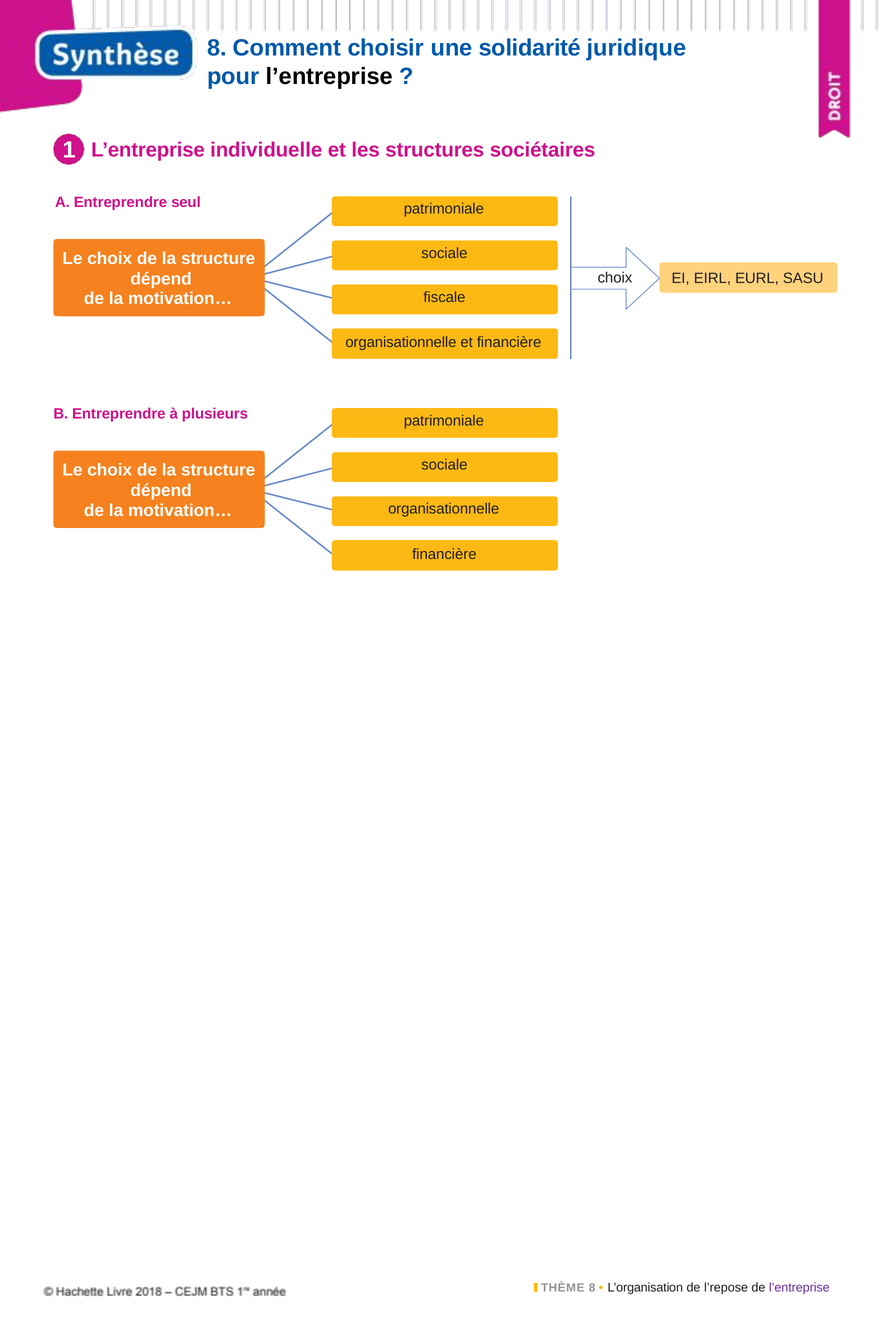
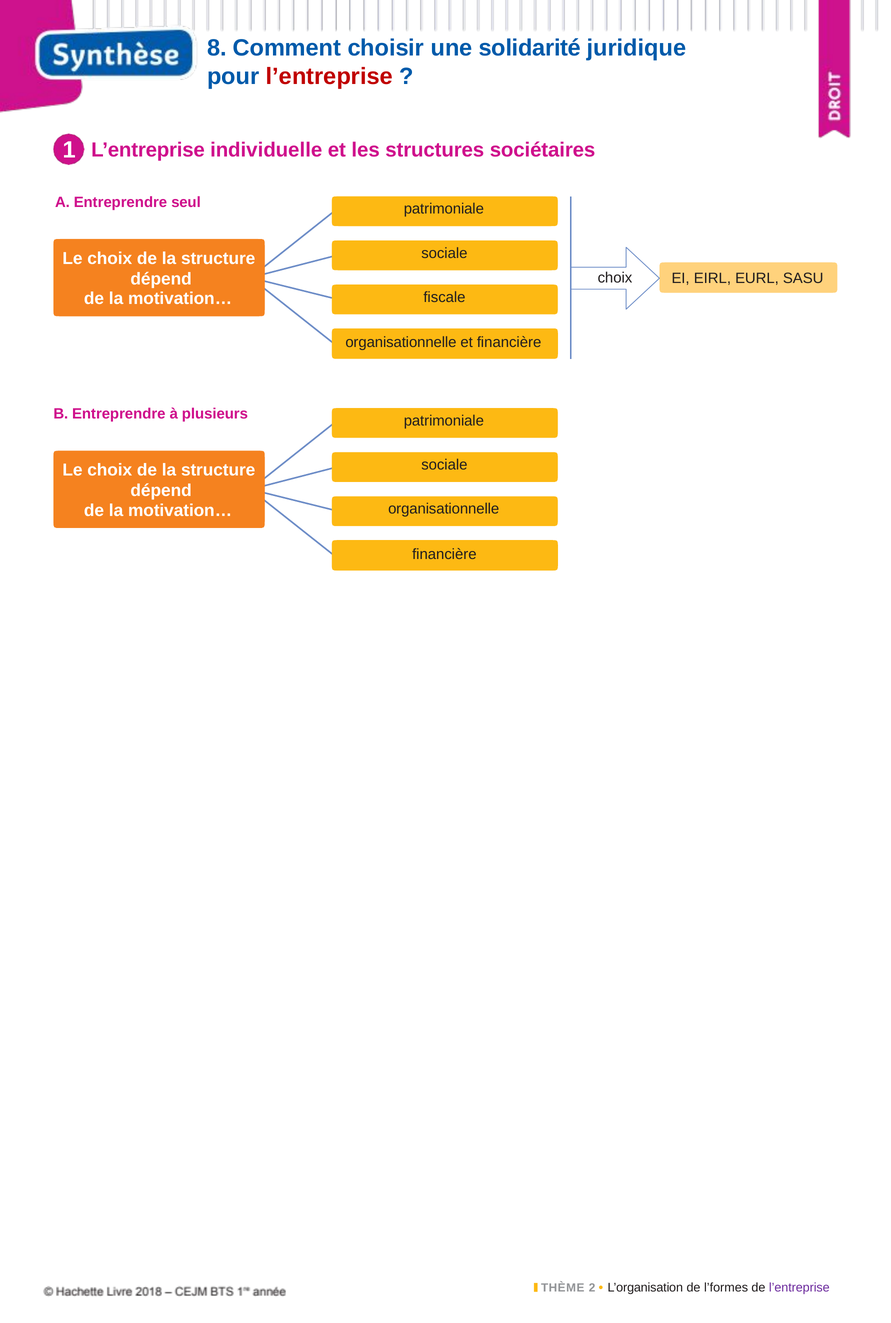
l’entreprise at (329, 76) colour: black -> red
THÈME 8: 8 -> 2
l’repose: l’repose -> l’formes
